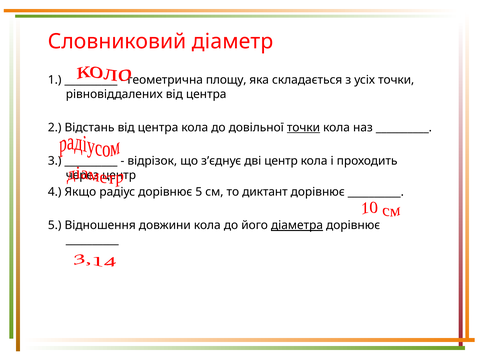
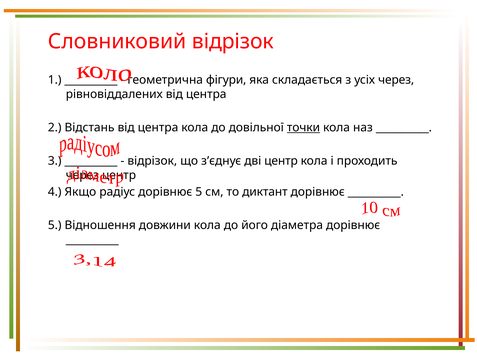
Словниковий діаметр: діаметр -> відрізок
площу: площу -> фігури
усіх точки: точки -> через
діаметра underline: present -> none
